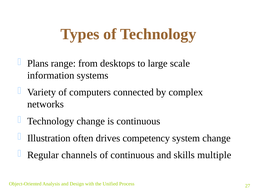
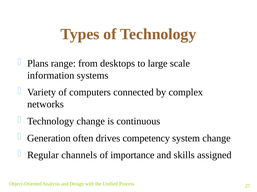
Illustration: Illustration -> Generation
of continuous: continuous -> importance
multiple: multiple -> assigned
